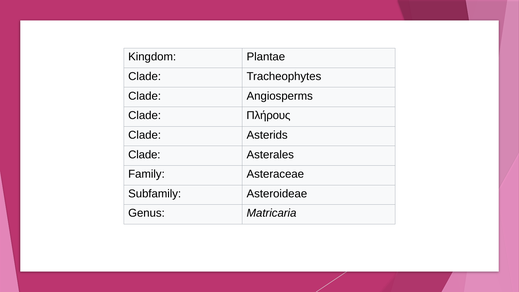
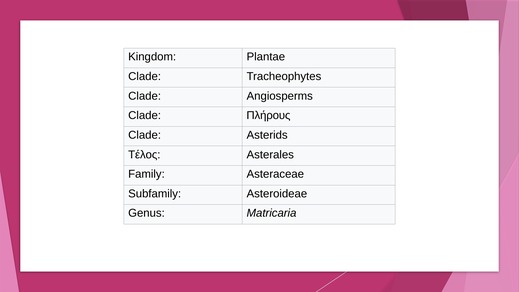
Clade at (144, 155): Clade -> Τέλος
